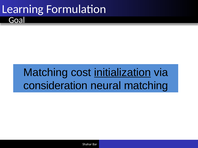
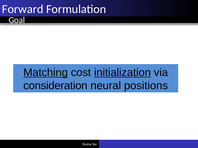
Learning: Learning -> Forward
Matching at (46, 73) underline: none -> present
neural matching: matching -> positions
